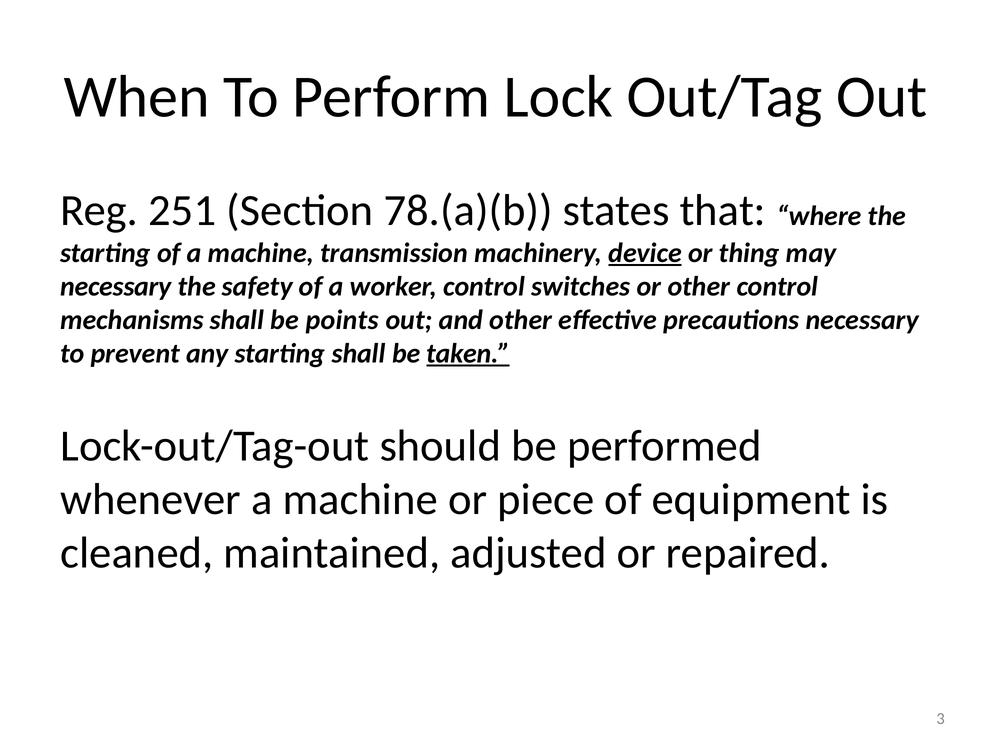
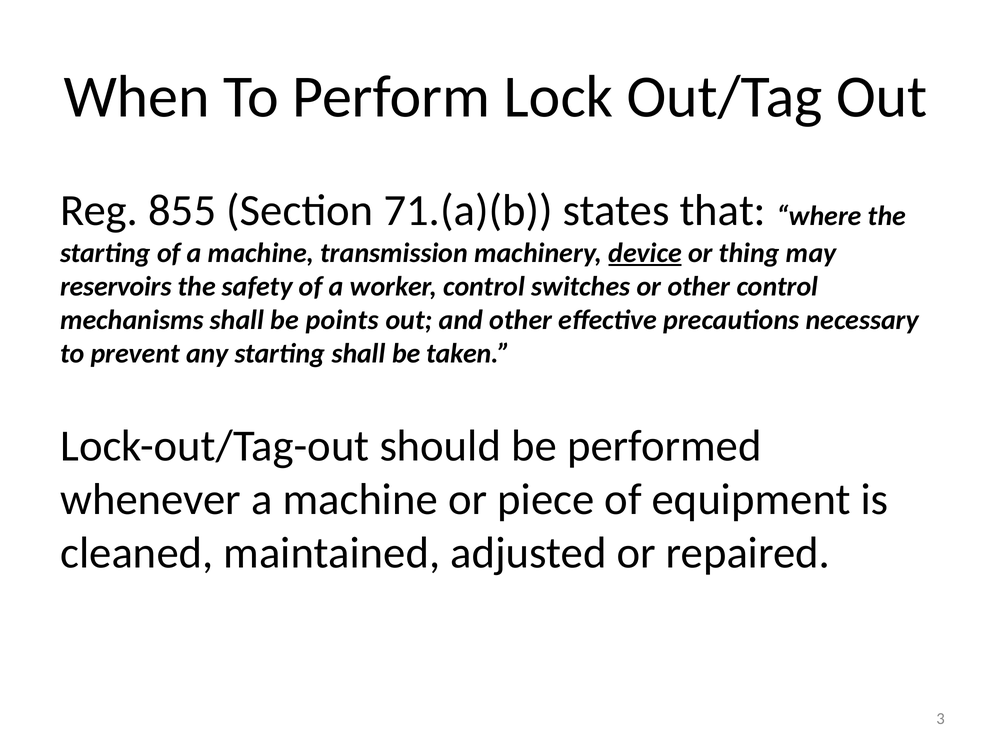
251: 251 -> 855
78.(a)(b: 78.(a)(b -> 71.(a)(b
necessary at (116, 287): necessary -> reservoirs
taken underline: present -> none
